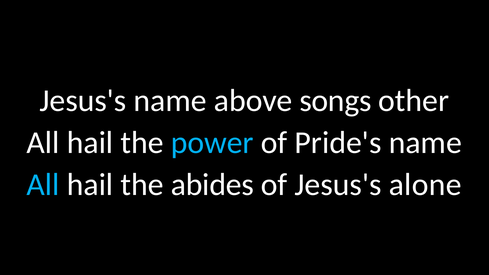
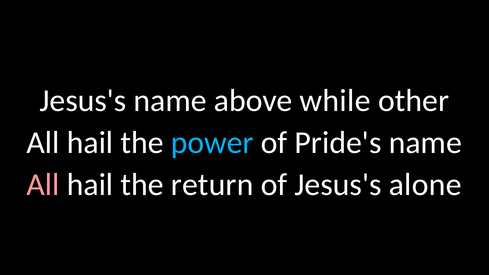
songs: songs -> while
All at (43, 185) colour: light blue -> pink
abides: abides -> return
